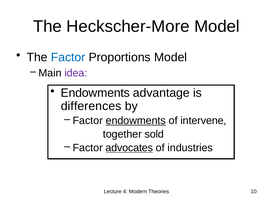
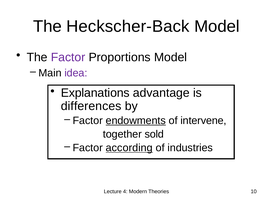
Heckscher-More: Heckscher-More -> Heckscher-Back
Factor at (68, 57) colour: blue -> purple
Endowments at (95, 93): Endowments -> Explanations
advocates: advocates -> according
